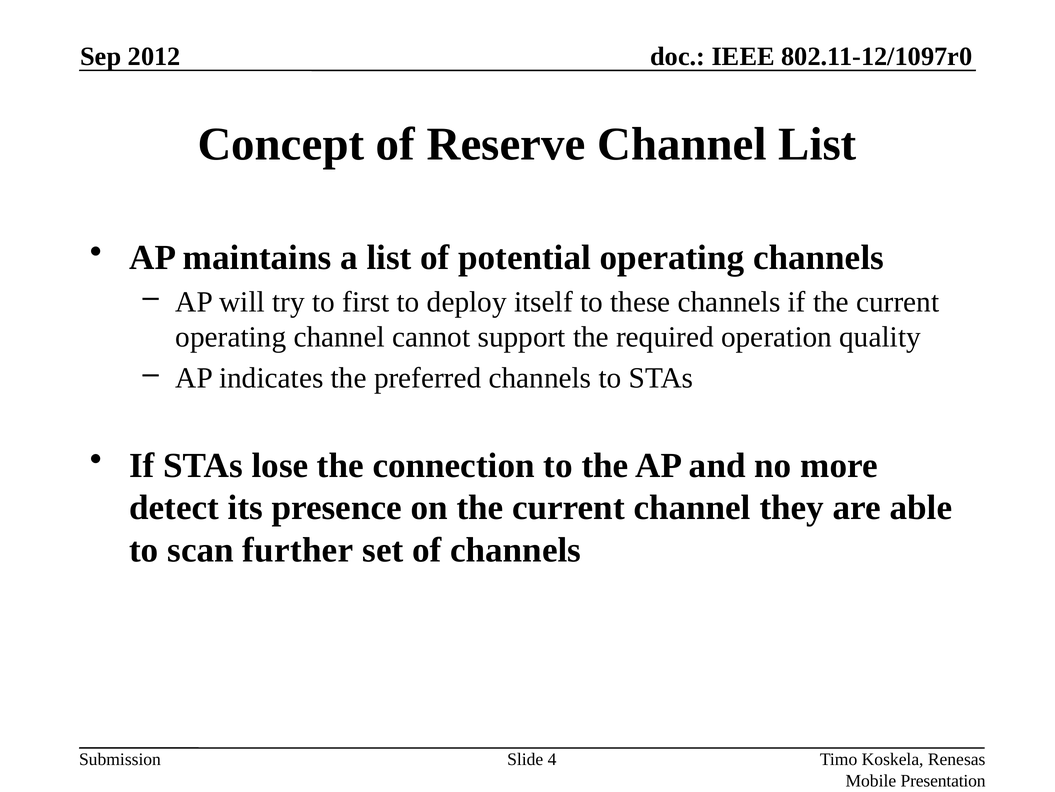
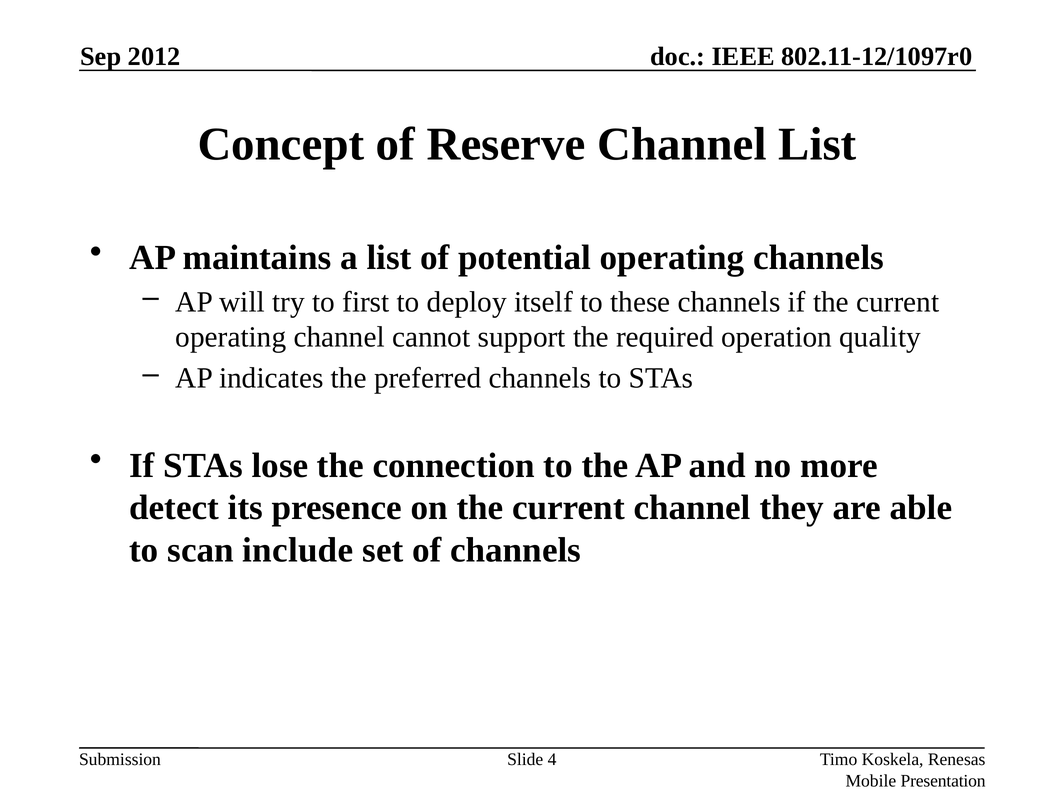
further: further -> include
